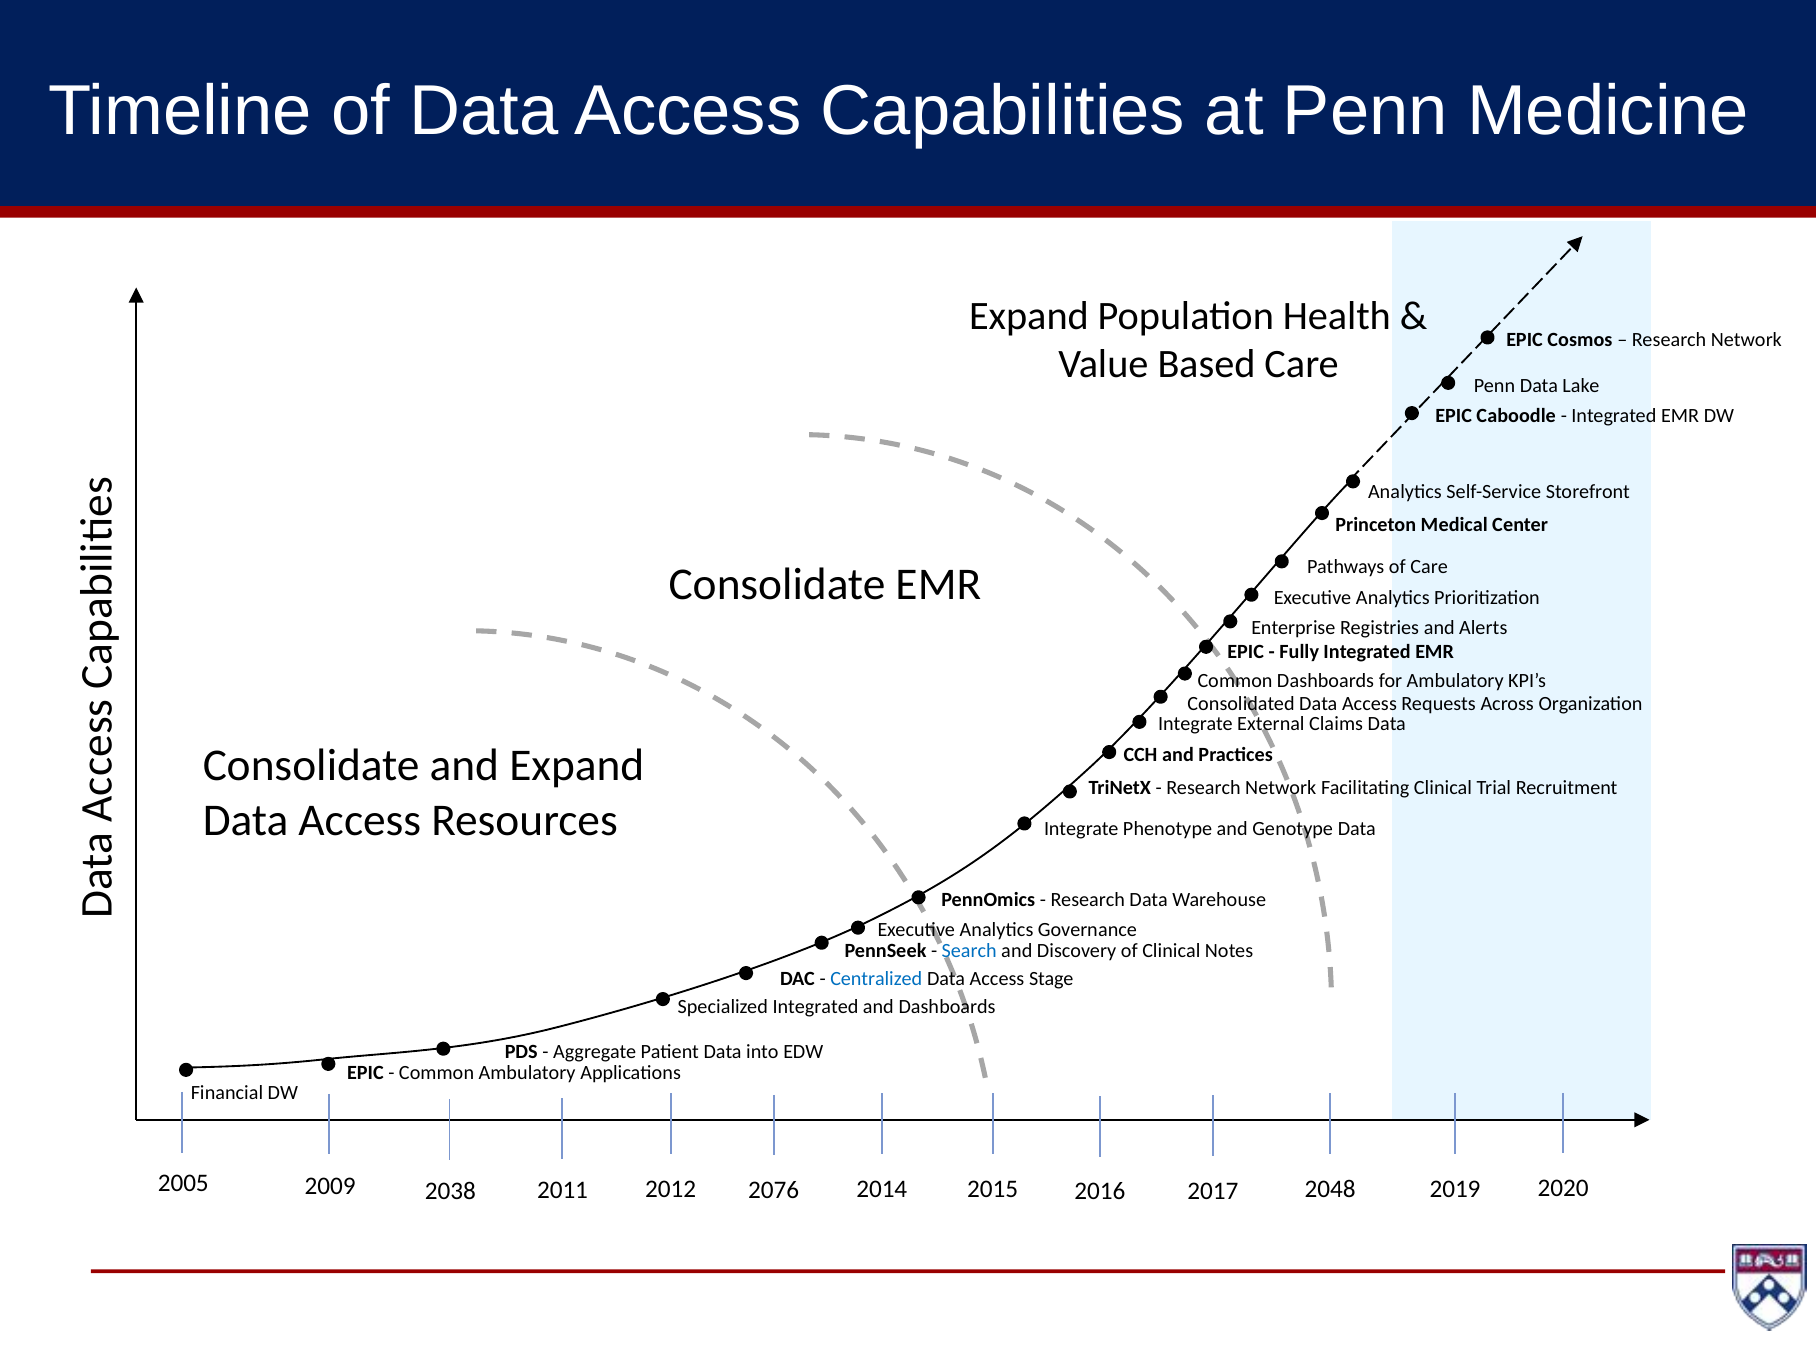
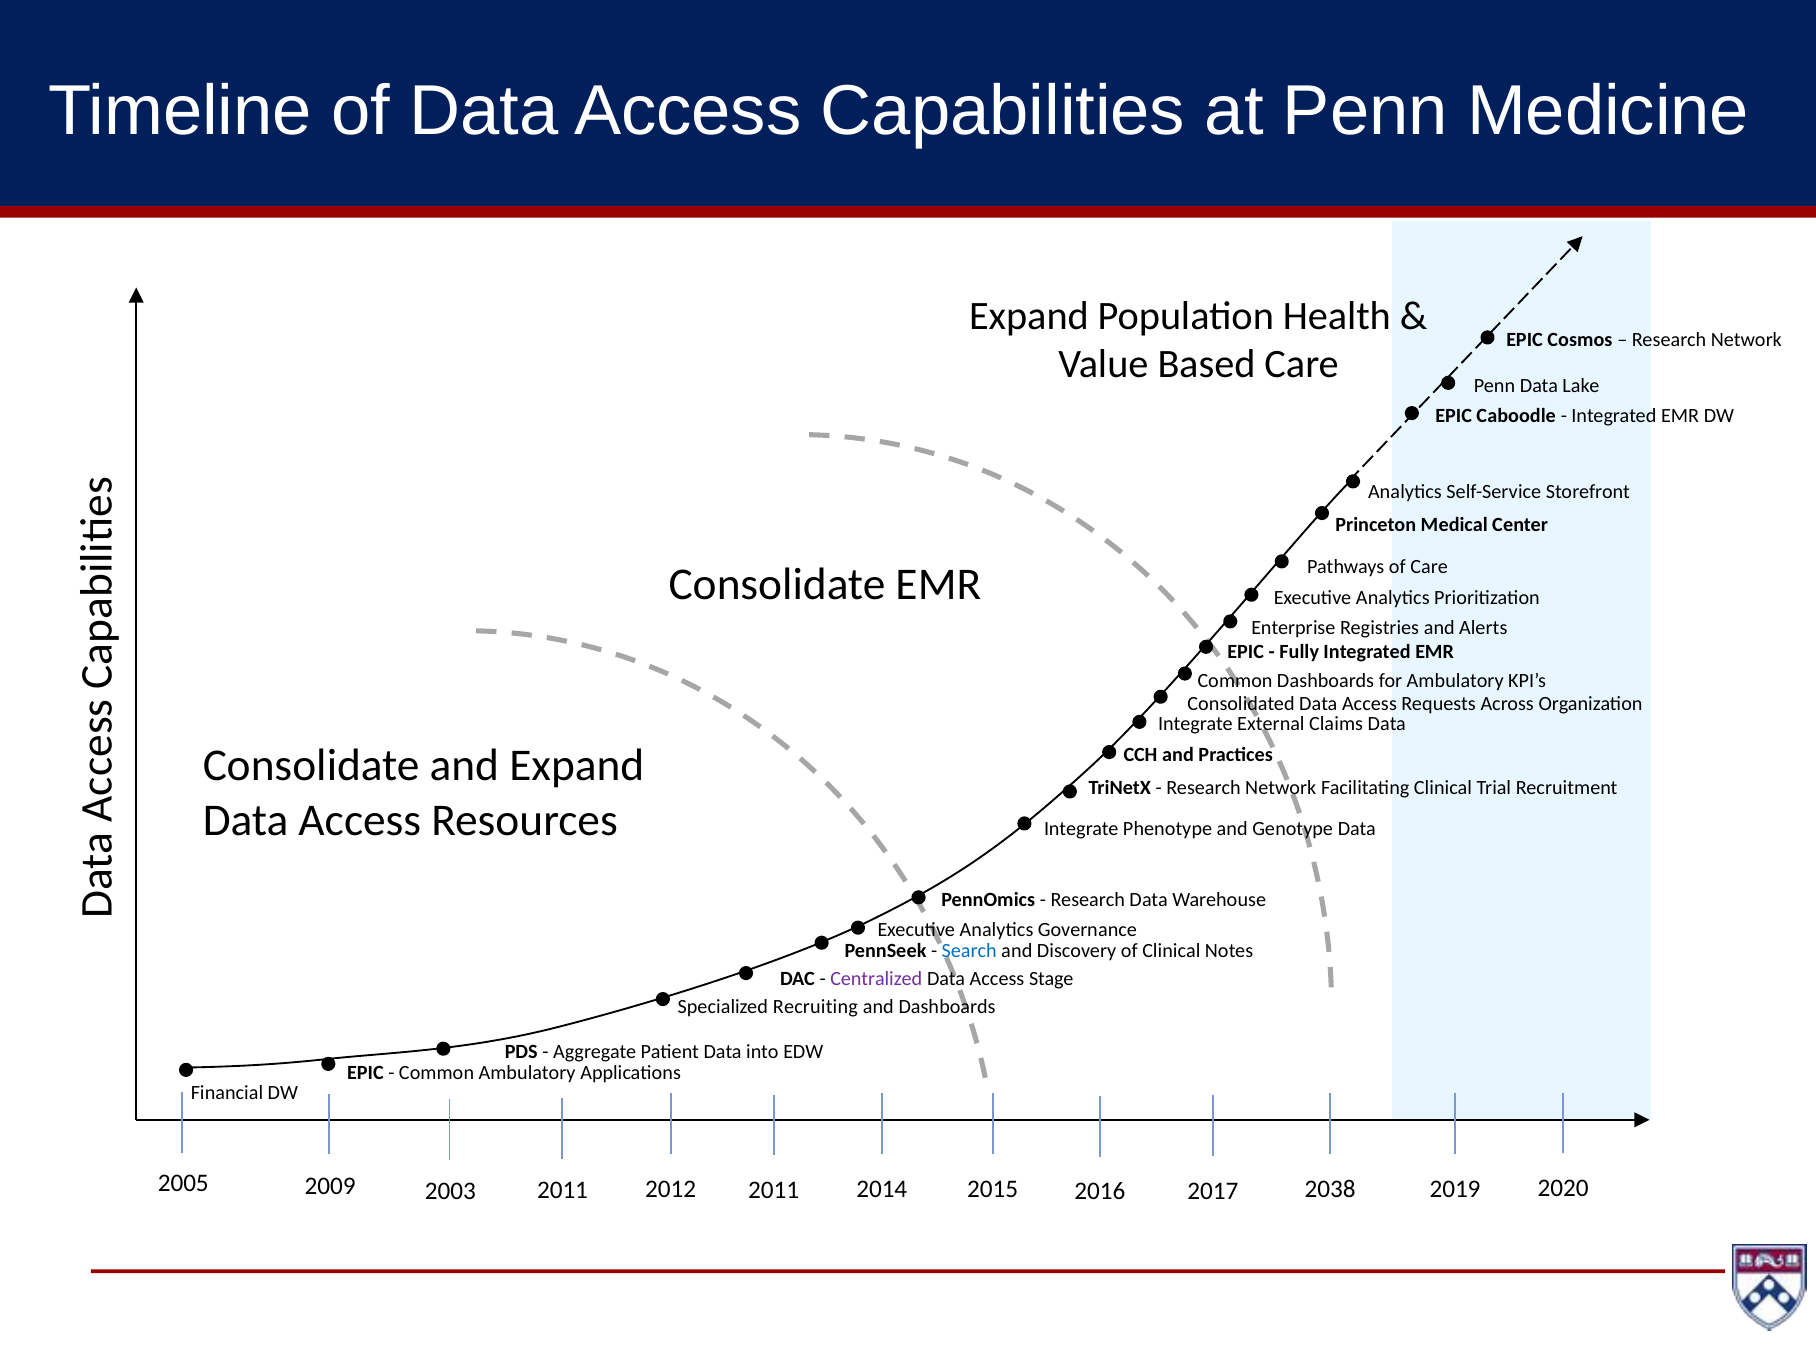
Centralized colour: blue -> purple
Specialized Integrated: Integrated -> Recruiting
2009 2076: 2076 -> 2011
2048: 2048 -> 2038
2038: 2038 -> 2003
